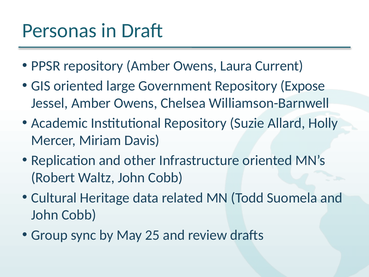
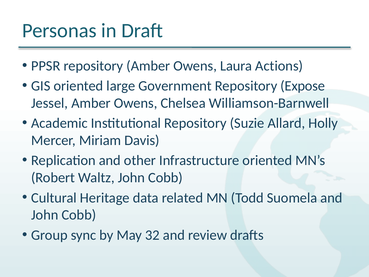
Current: Current -> Actions
25: 25 -> 32
